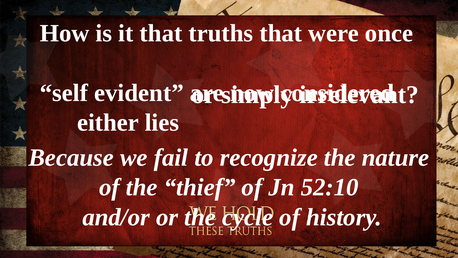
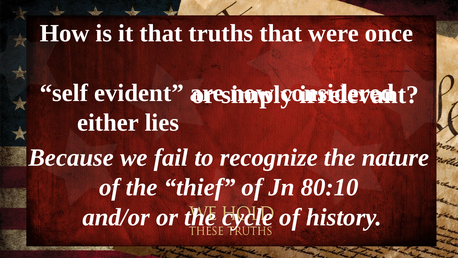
52:10: 52:10 -> 80:10
